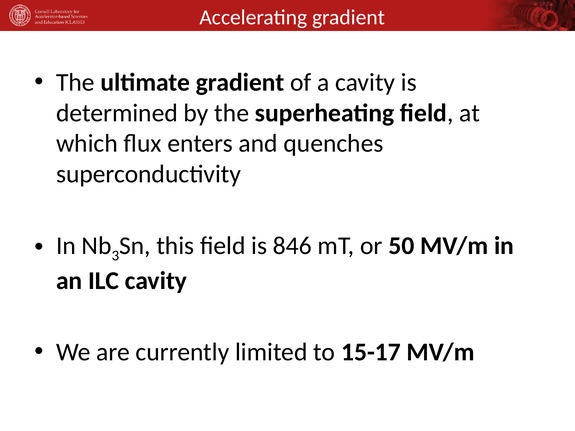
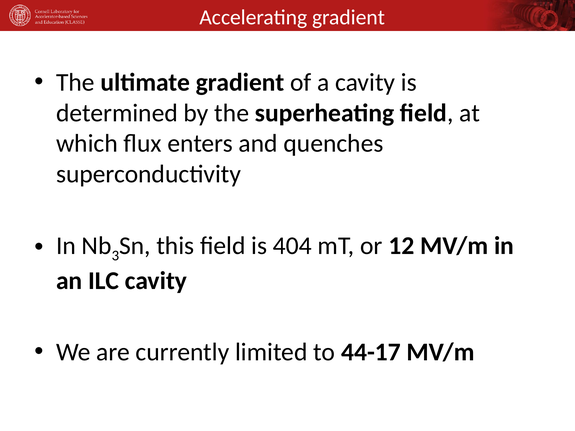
846: 846 -> 404
50: 50 -> 12
15-17: 15-17 -> 44-17
